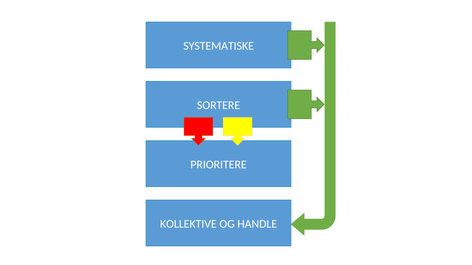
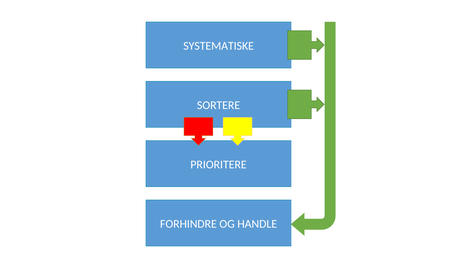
KOLLEKTIVE: KOLLEKTIVE -> FORHINDRE
